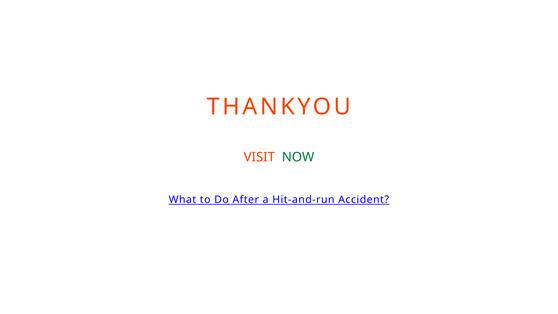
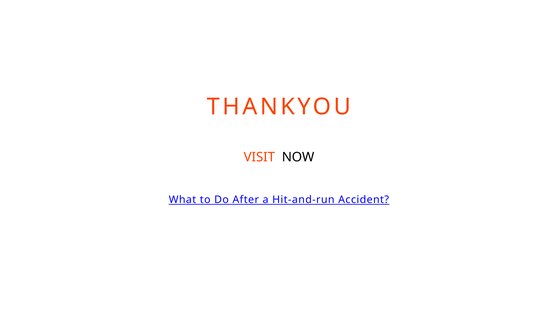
NOW colour: green -> black
